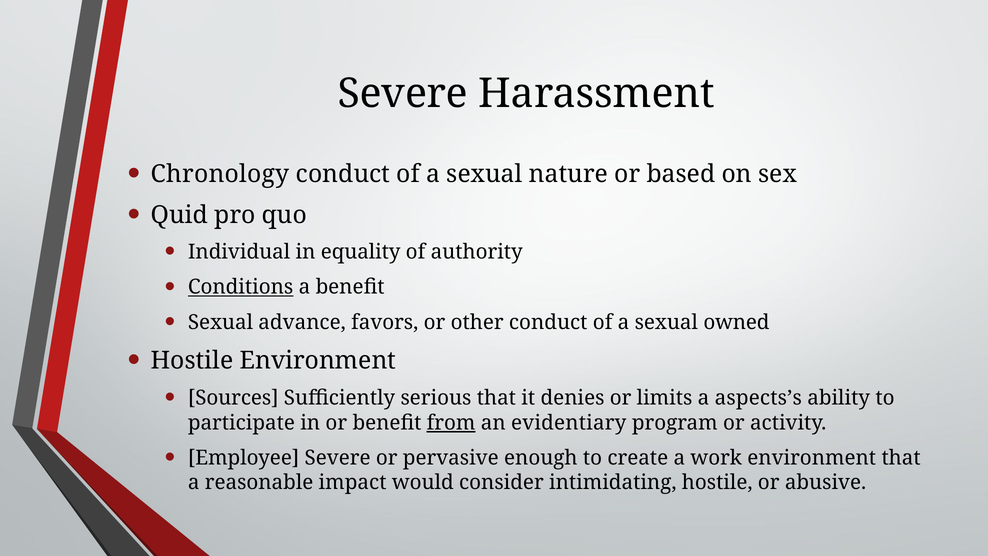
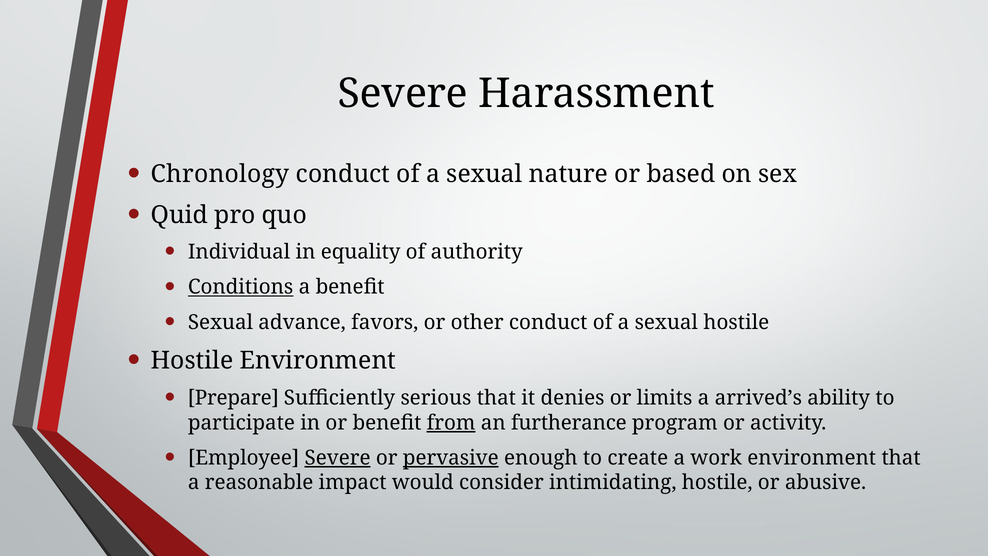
sexual owned: owned -> hostile
Sources: Sources -> Prepare
aspects’s: aspects’s -> arrived’s
evidentiary: evidentiary -> furtherance
Severe at (338, 458) underline: none -> present
pervasive underline: none -> present
